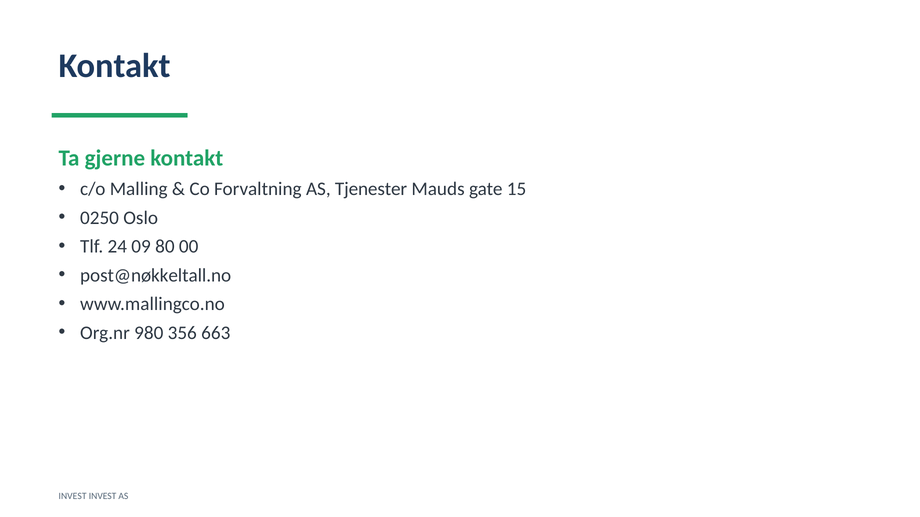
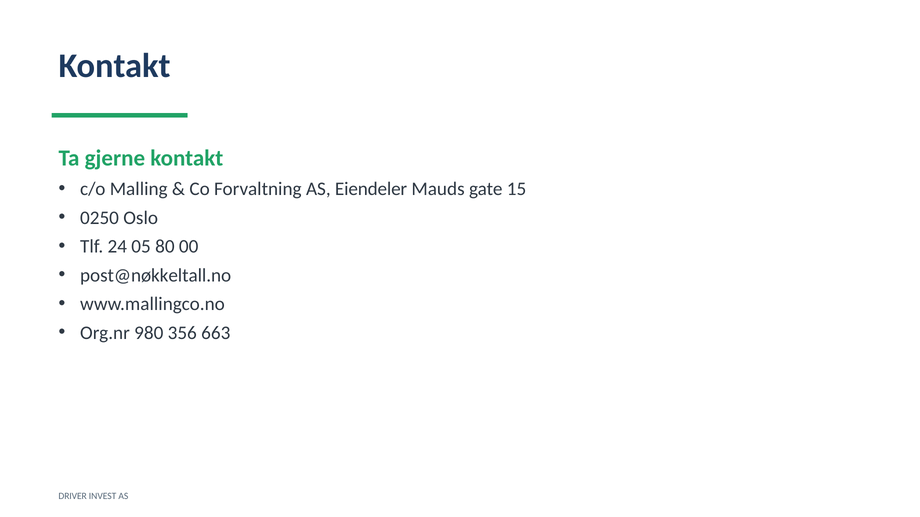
Tjenester: Tjenester -> Eiendeler
09: 09 -> 05
INVEST at (73, 497): INVEST -> DRIVER
